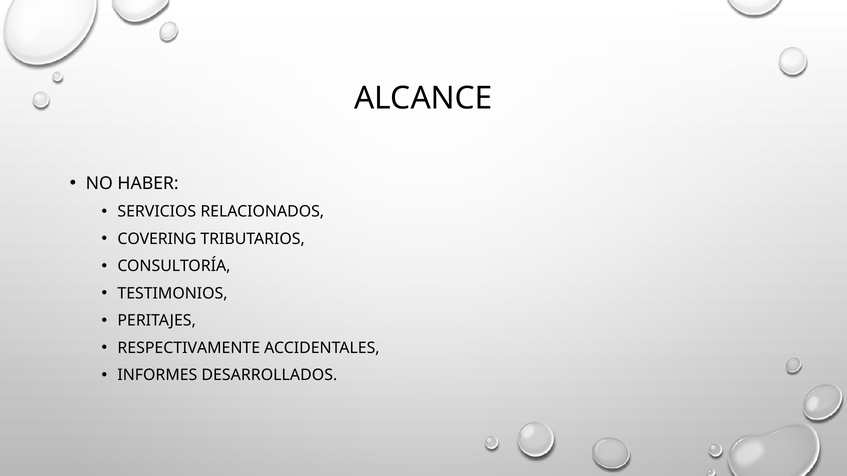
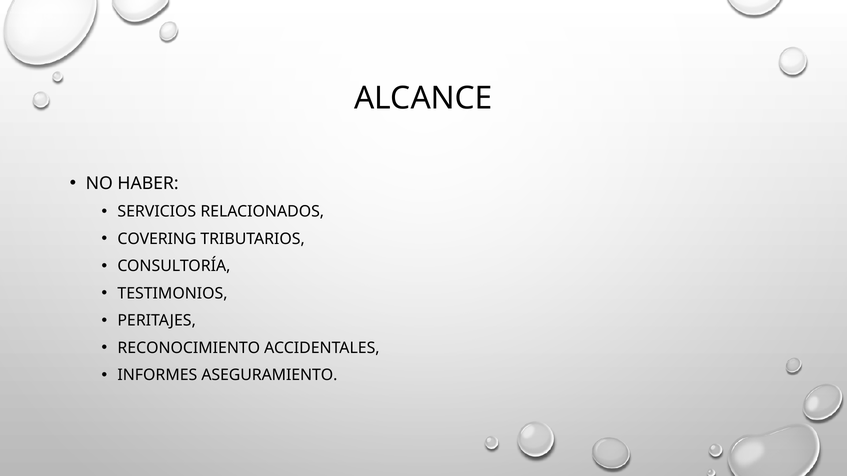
RESPECTIVAMENTE: RESPECTIVAMENTE -> RECONOCIMIENTO
DESARROLLADOS: DESARROLLADOS -> ASEGURAMIENTO
